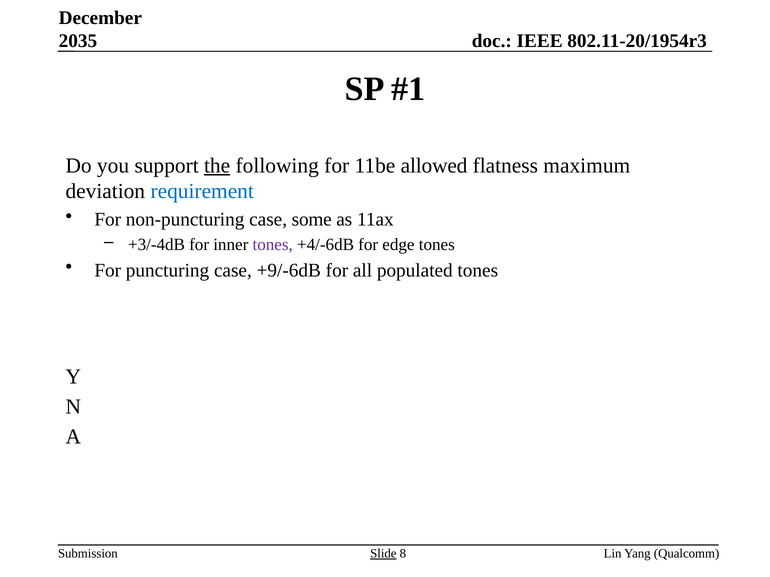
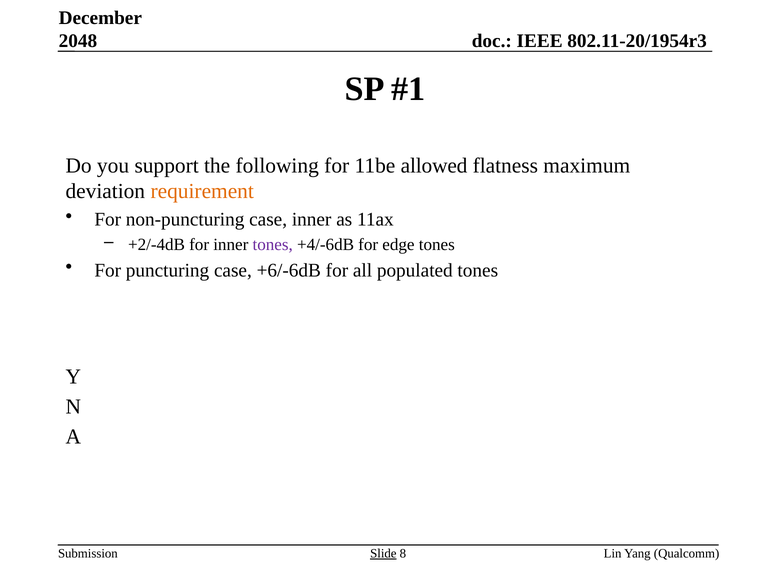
2035: 2035 -> 2048
the underline: present -> none
requirement colour: blue -> orange
case some: some -> inner
+3/-4dB: +3/-4dB -> +2/-4dB
+9/-6dB: +9/-6dB -> +6/-6dB
